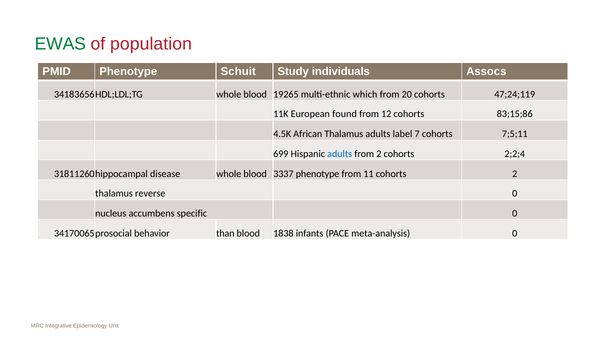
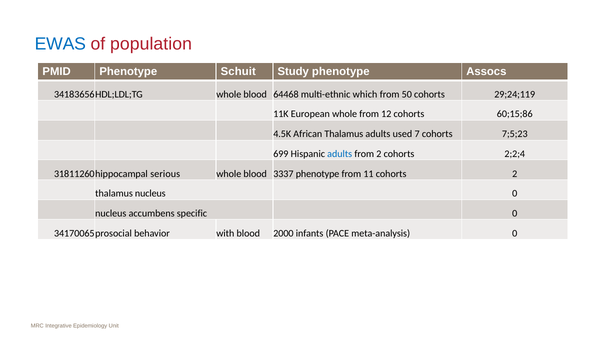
EWAS colour: green -> blue
Study individuals: individuals -> phenotype
19265: 19265 -> 64468
20: 20 -> 50
47;24;119: 47;24;119 -> 29;24;119
European found: found -> whole
83;15;86: 83;15;86 -> 60;15;86
label: label -> used
7;5;11: 7;5;11 -> 7;5;23
disease: disease -> serious
thalamus reverse: reverse -> nucleus
than: than -> with
1838: 1838 -> 2000
